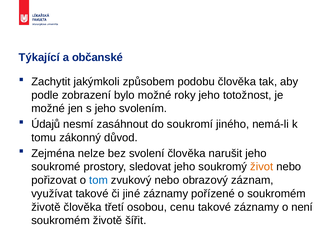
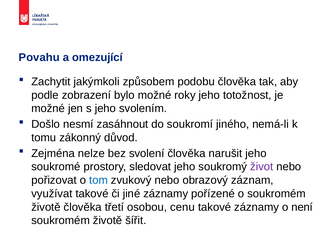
Týkající: Týkající -> Povahu
občanské: občanské -> omezující
Údajů: Údajů -> Došlo
život colour: orange -> purple
